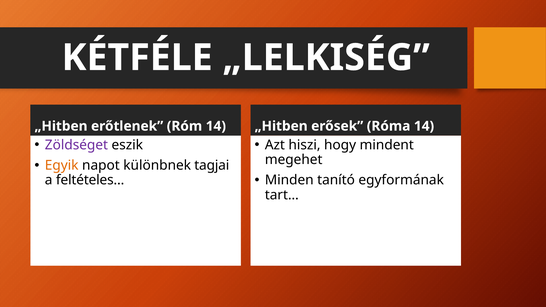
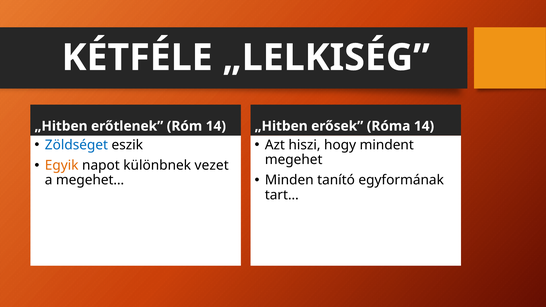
Zöldséget colour: purple -> blue
tagjai: tagjai -> vezet
feltételes…: feltételes… -> megehet…
